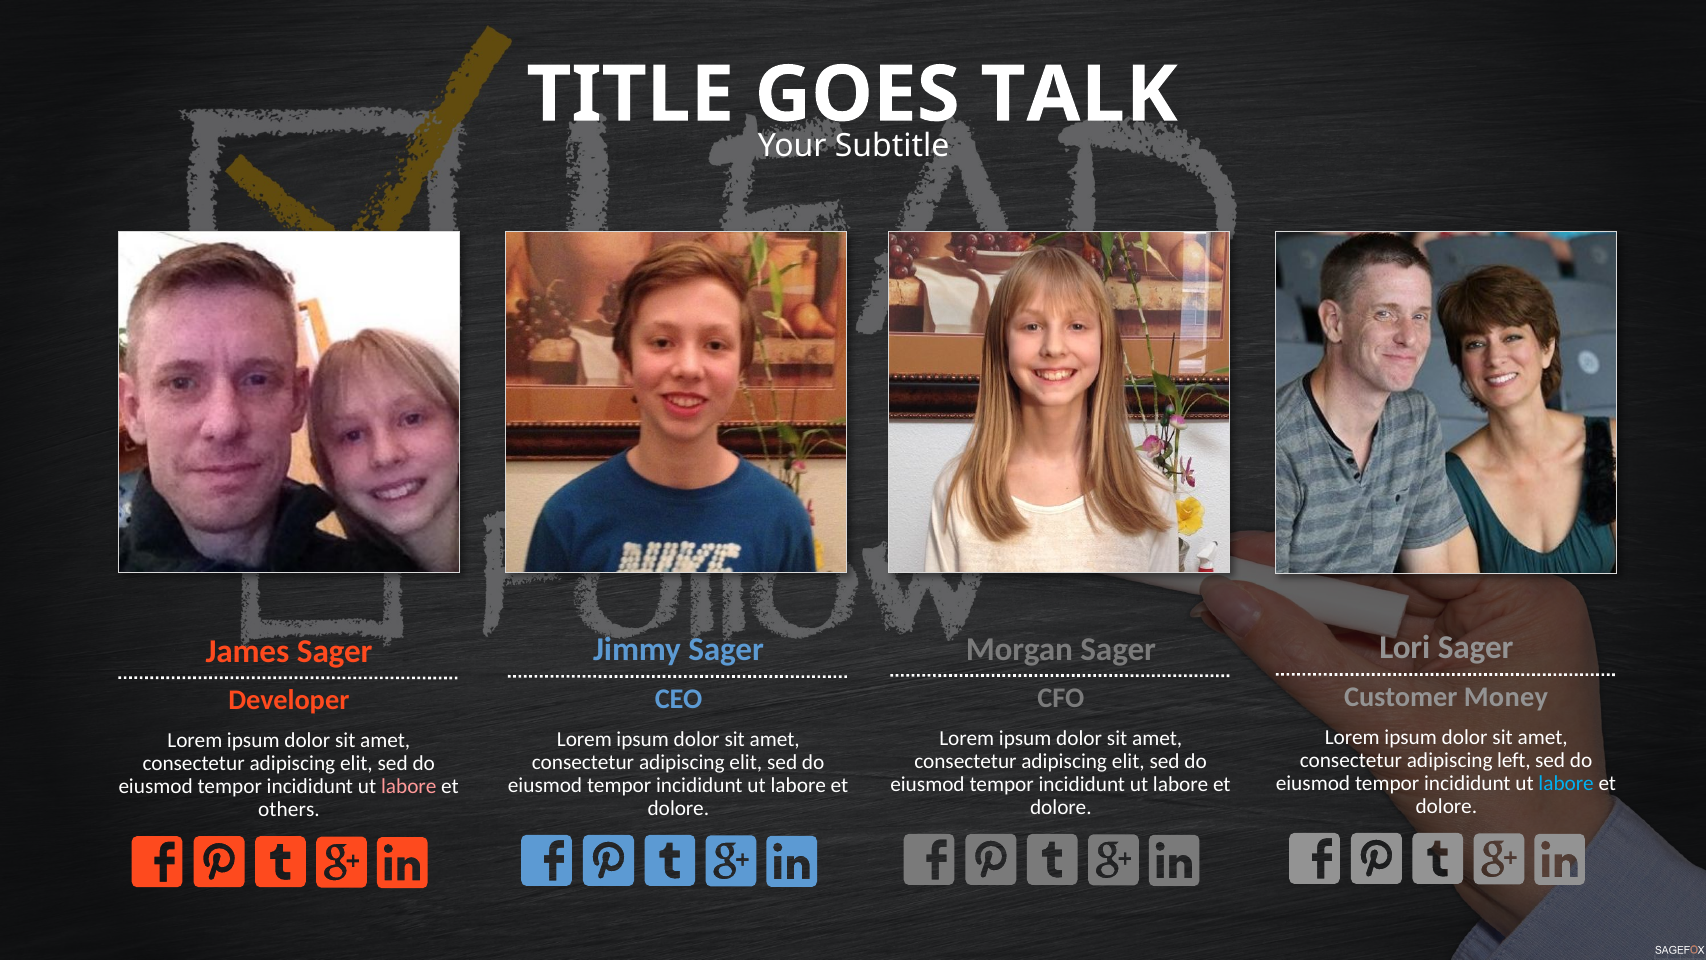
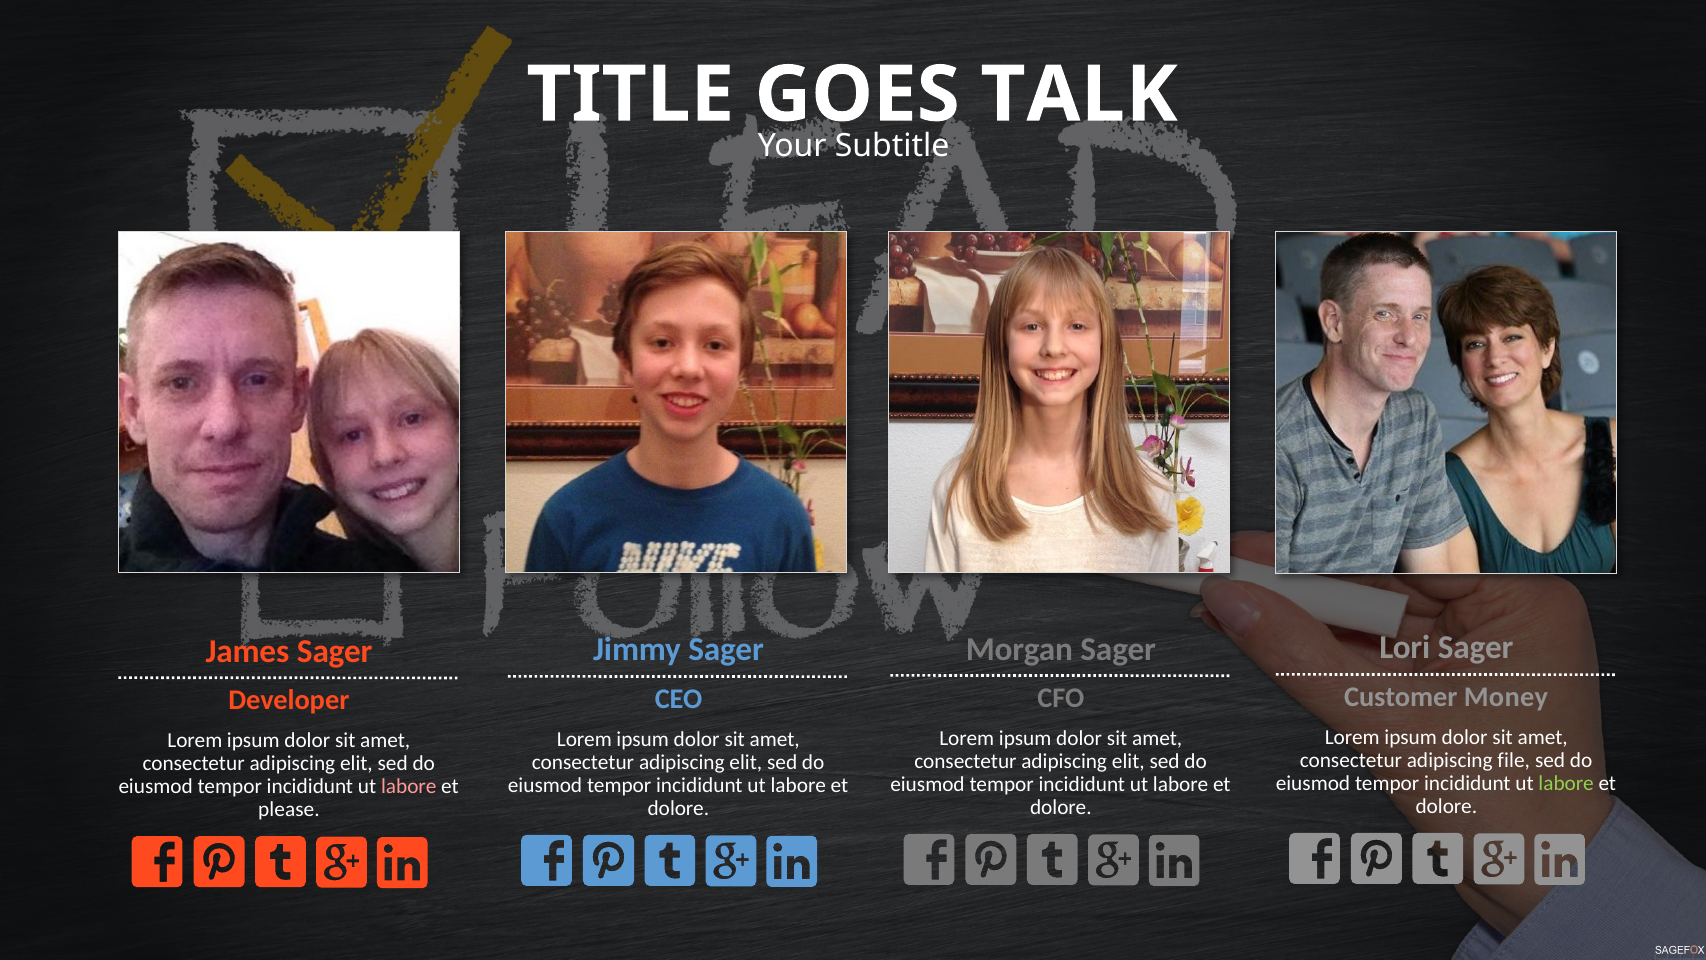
left: left -> file
labore at (1566, 783) colour: light blue -> light green
others: others -> please
